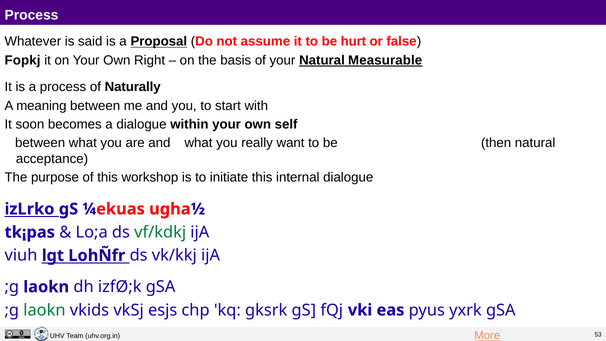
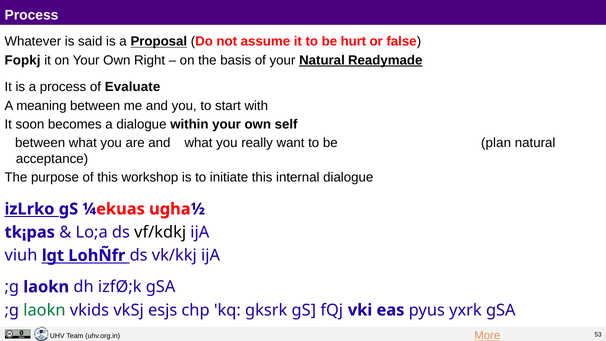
Measurable: Measurable -> Readymade
Naturally: Naturally -> Evaluate
then: then -> plan
vf/kdkj colour: green -> black
